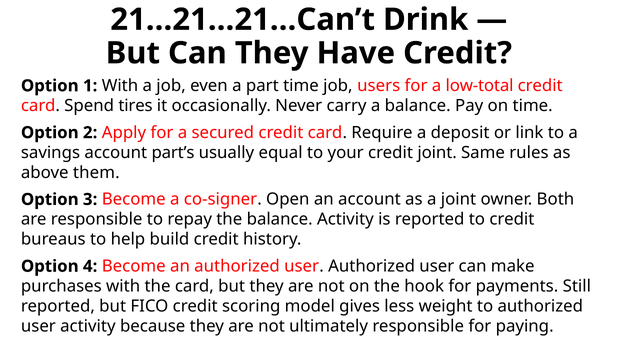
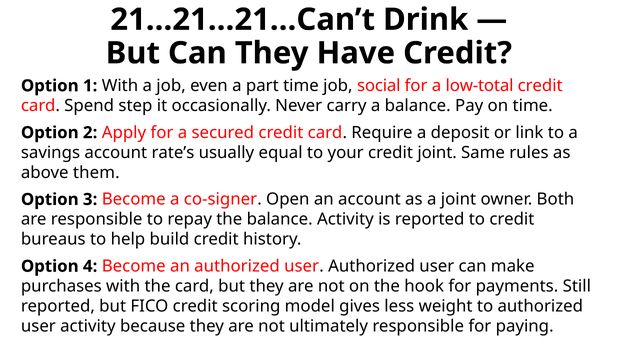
users: users -> social
tires: tires -> step
part’s: part’s -> rate’s
